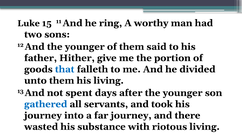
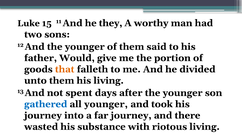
ring: ring -> they
Hither: Hither -> Would
that colour: blue -> orange
all servants: servants -> younger
